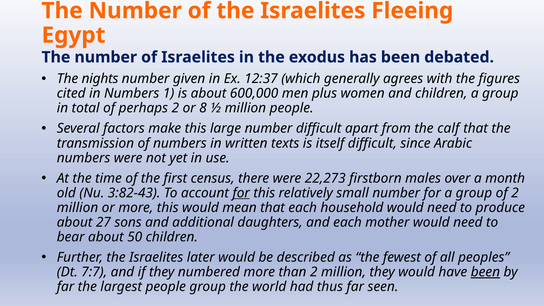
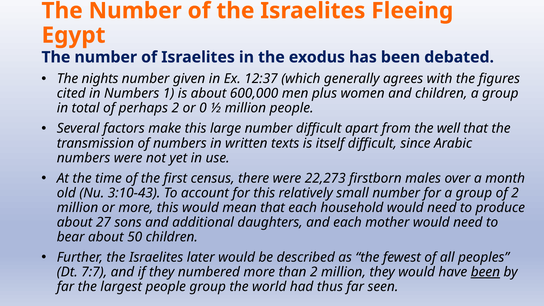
8: 8 -> 0
calf: calf -> well
3:82-43: 3:82-43 -> 3:10-43
for at (241, 193) underline: present -> none
